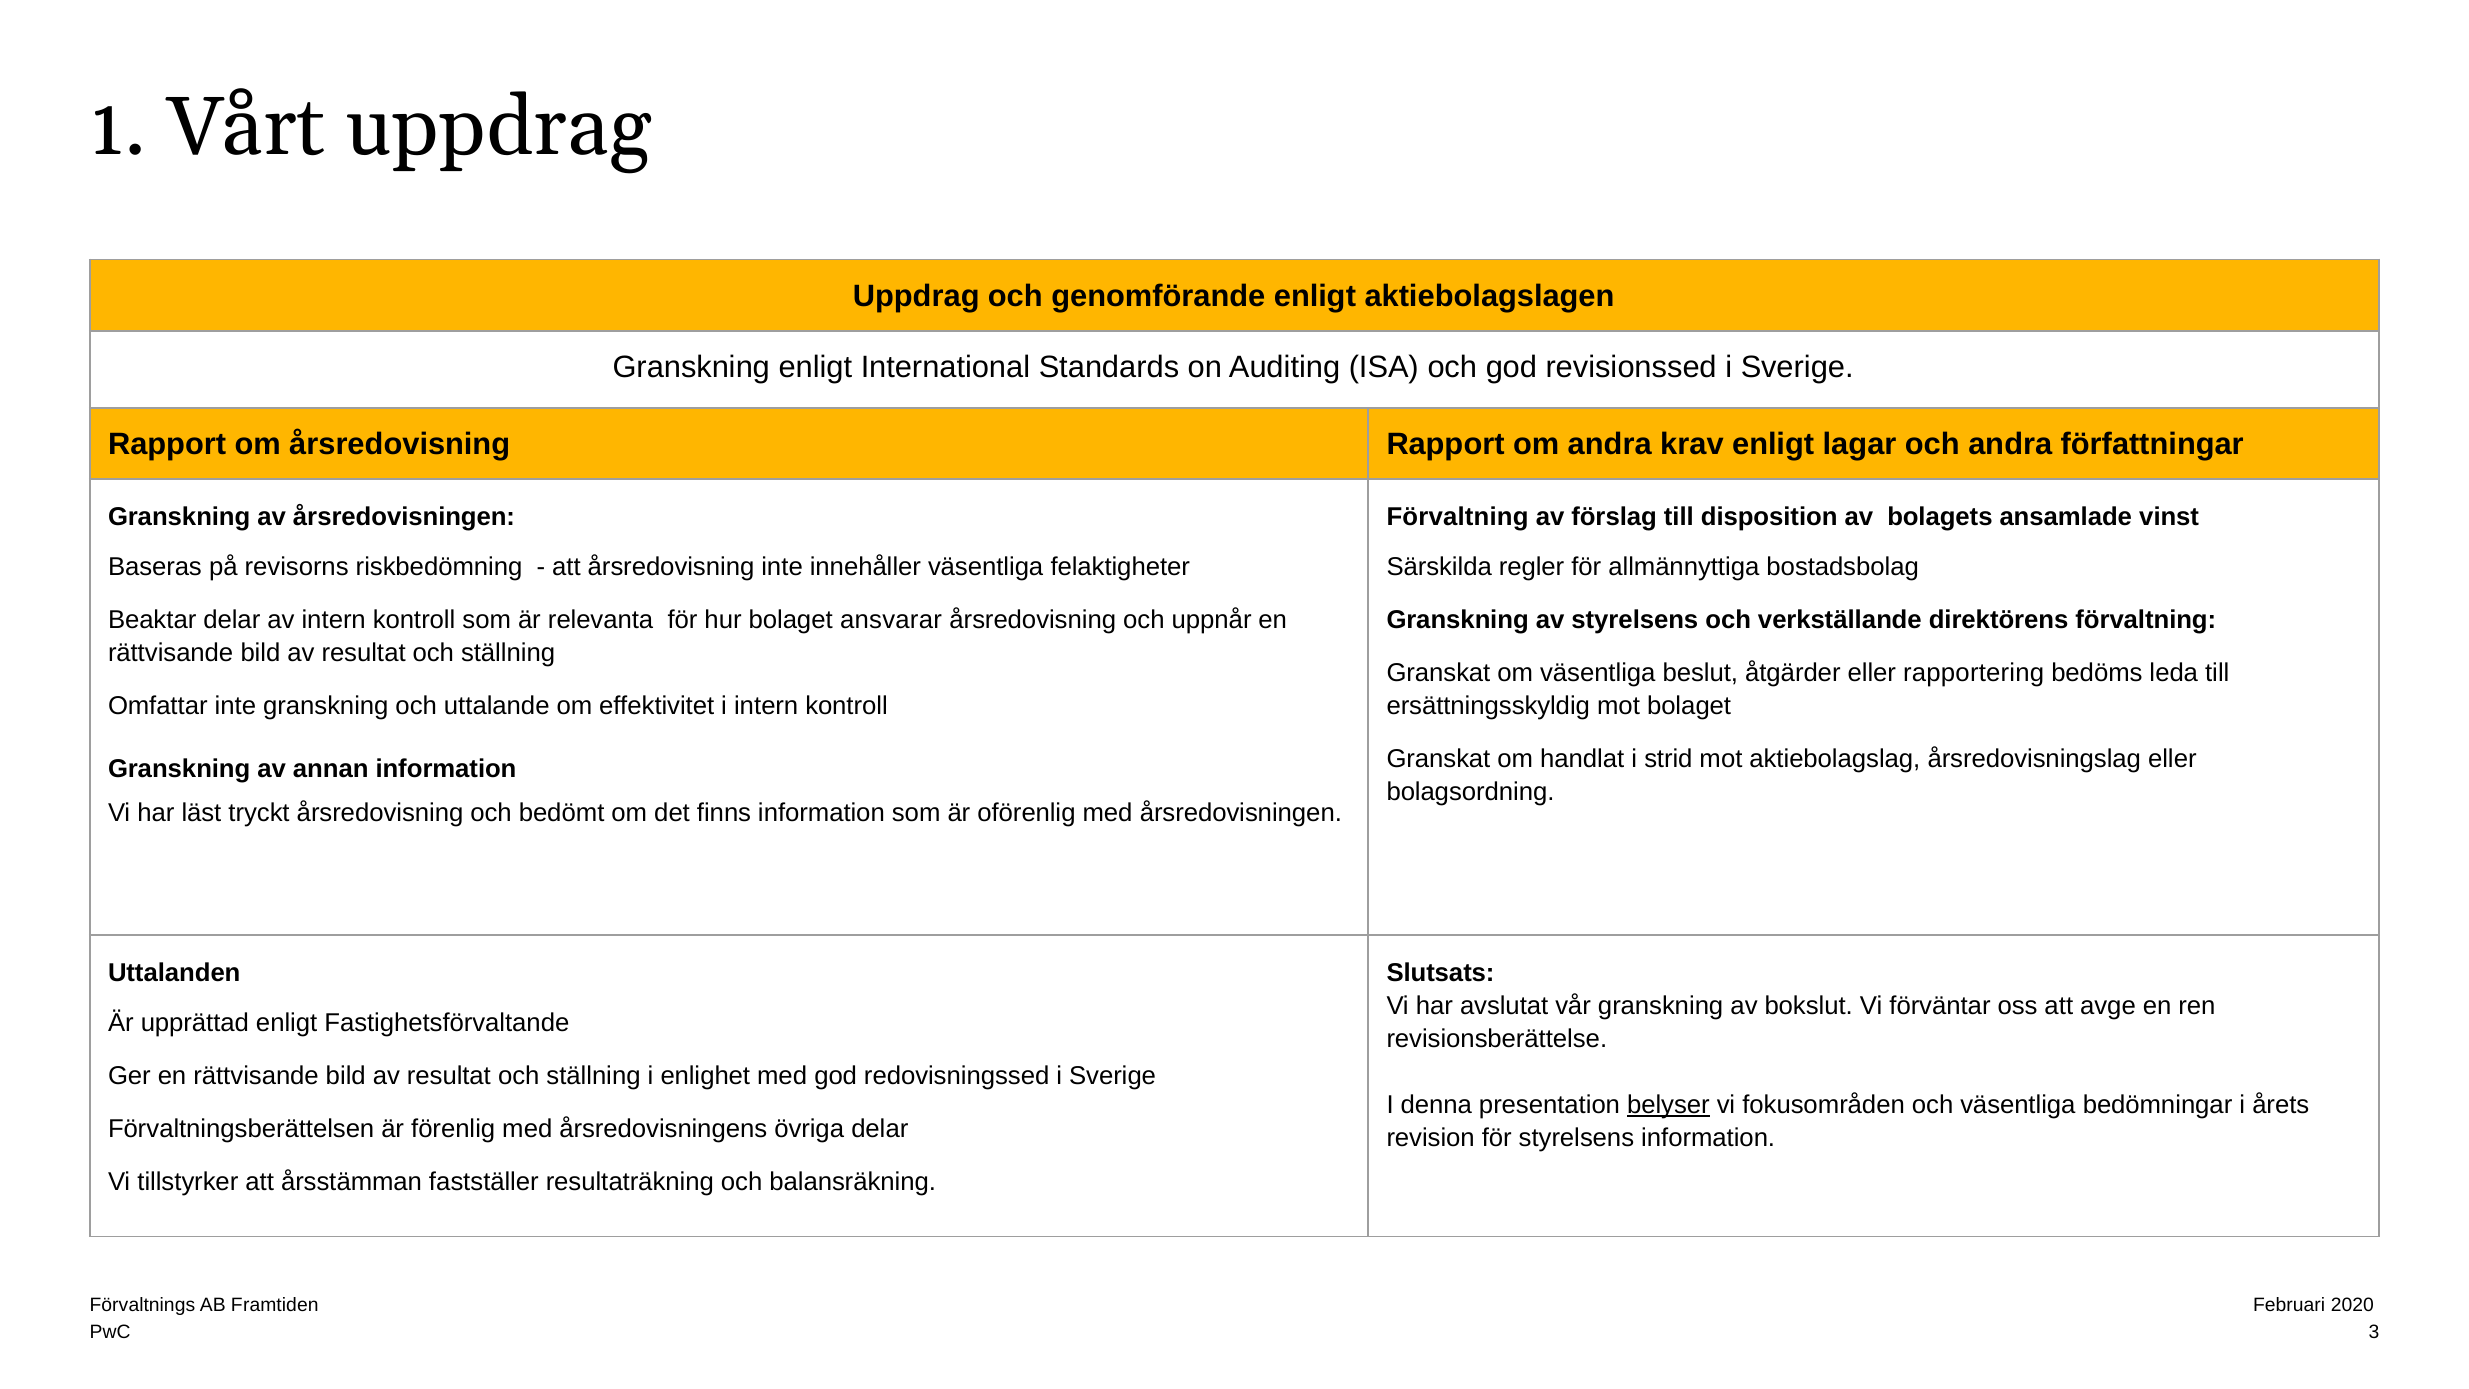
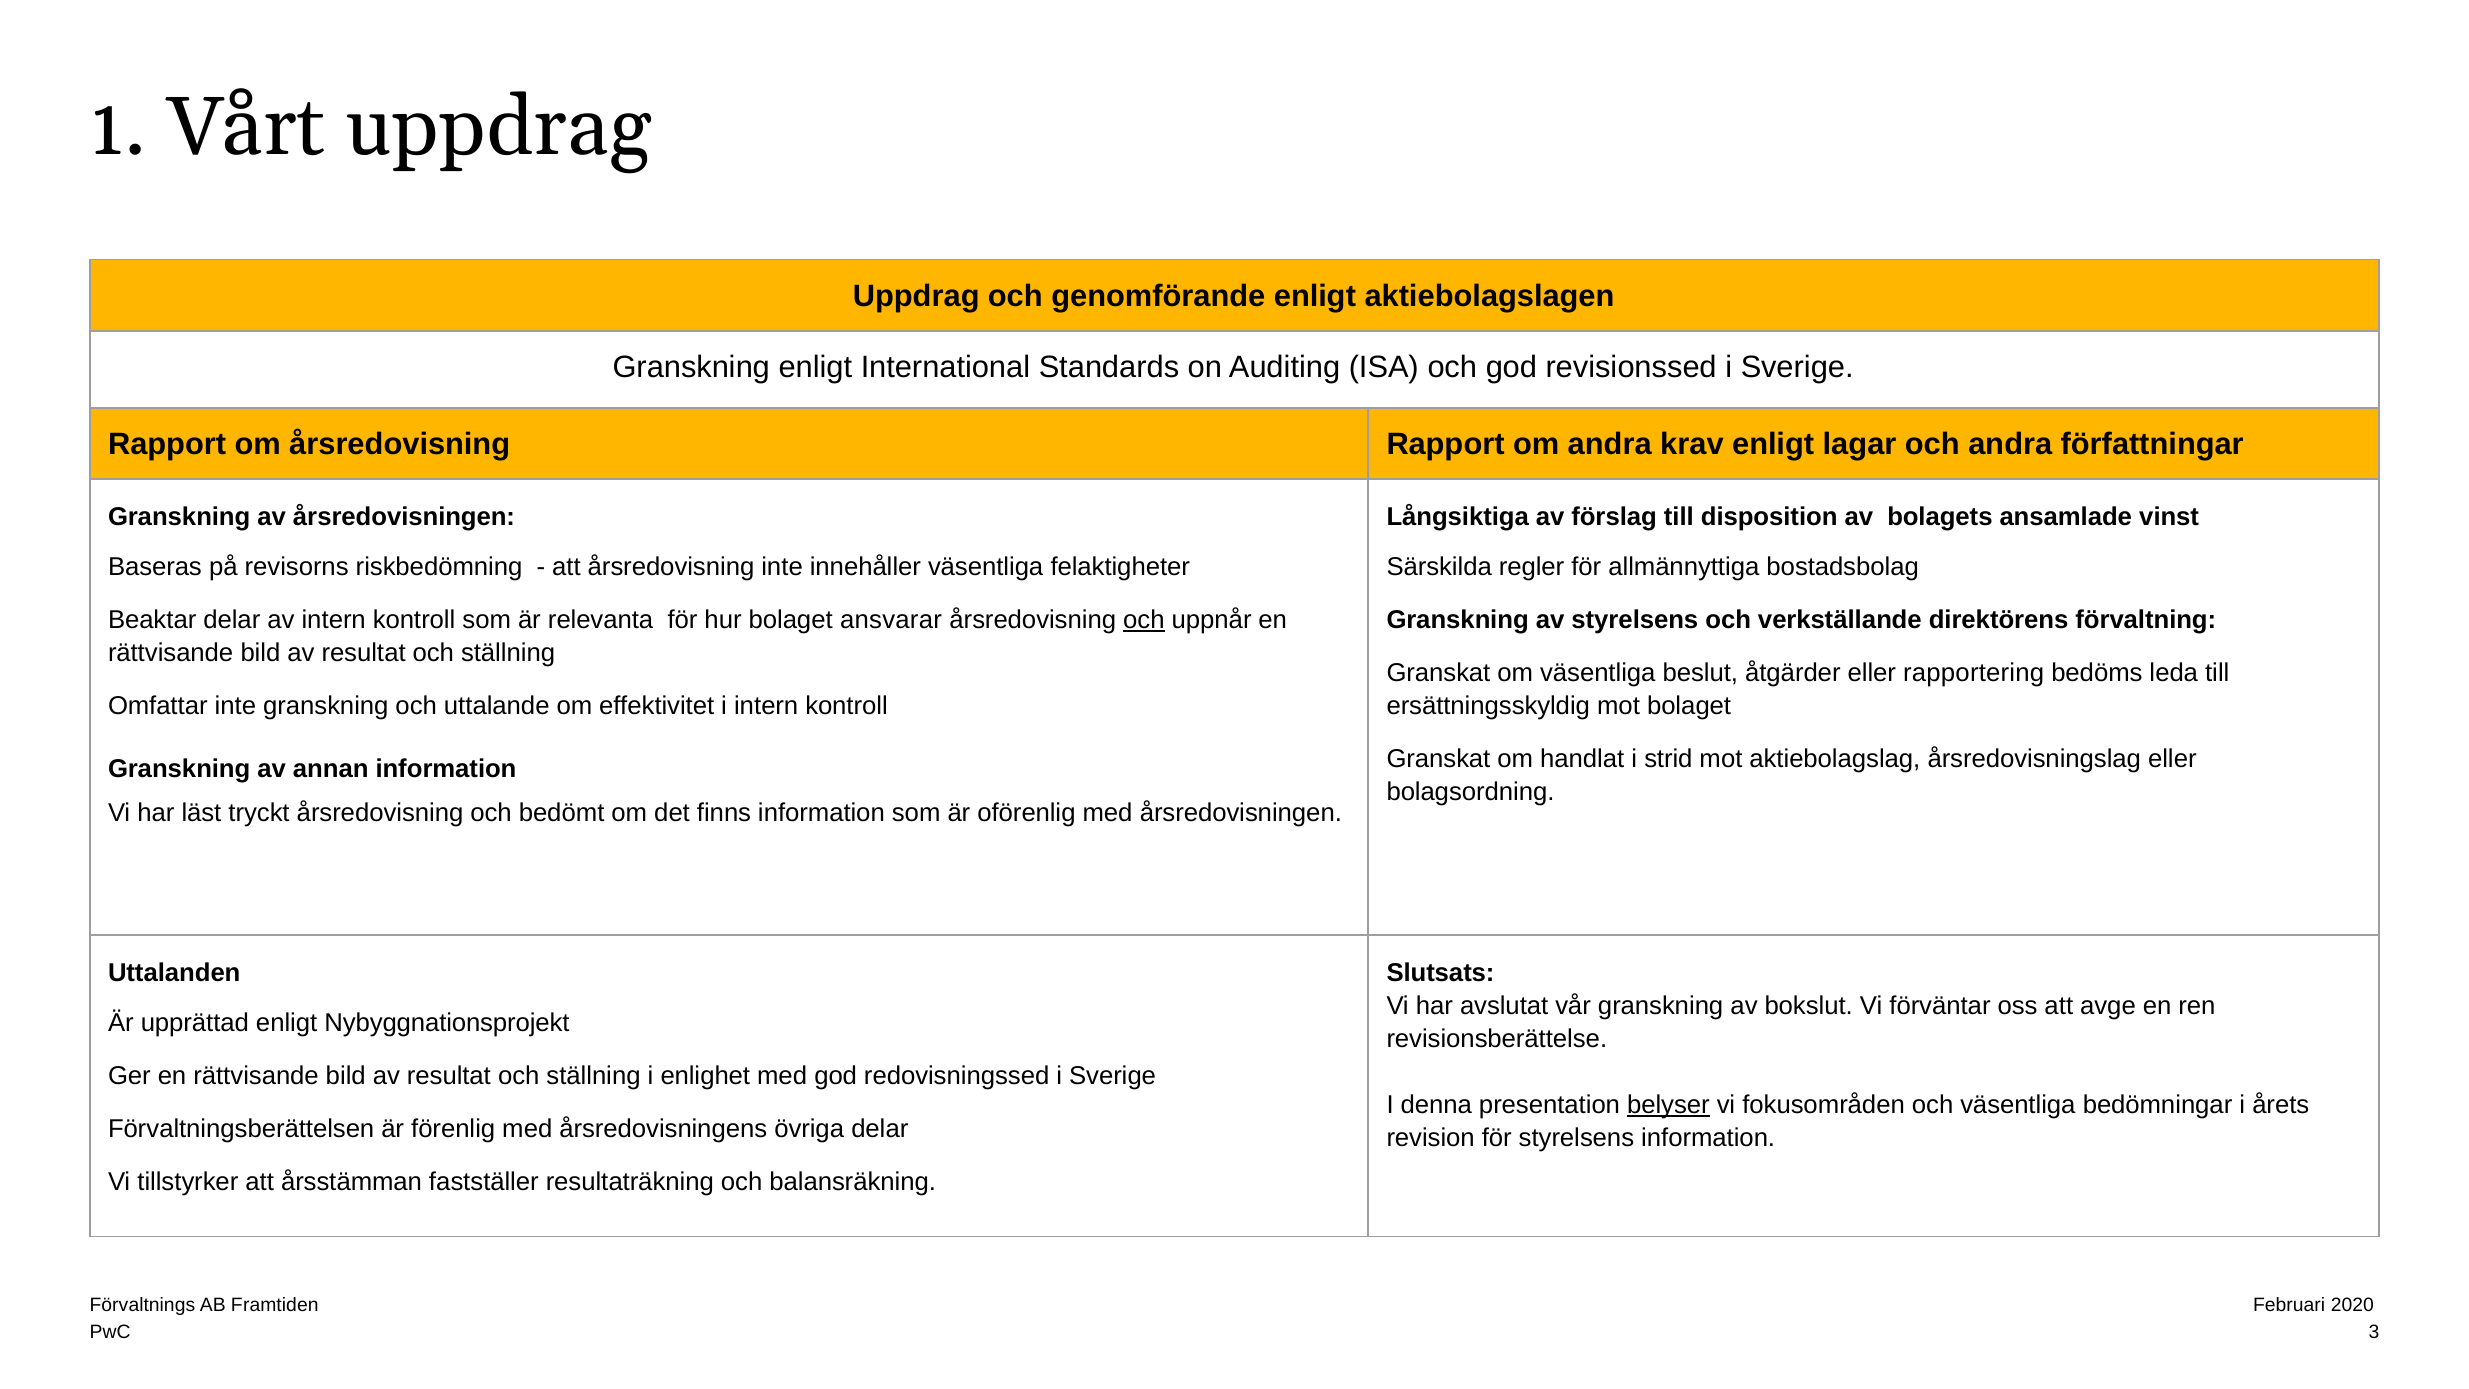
Förvaltning at (1458, 517): Förvaltning -> Långsiktiga
och at (1144, 620) underline: none -> present
Fastighetsförvaltande: Fastighetsförvaltande -> Nybyggnationsprojekt
